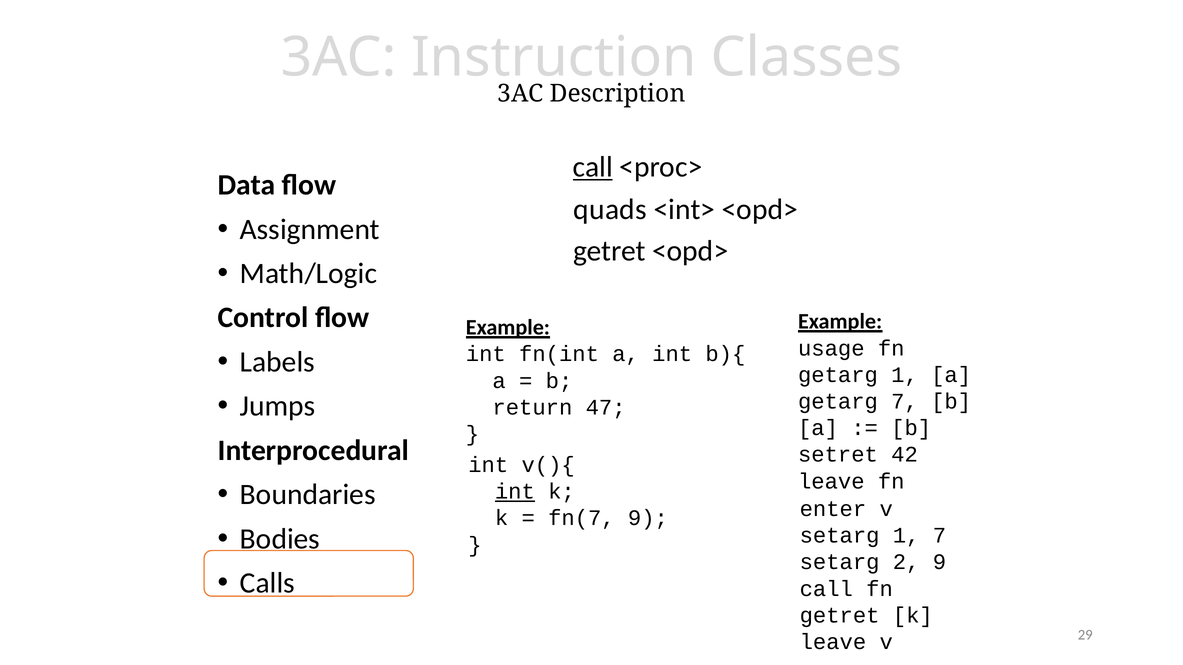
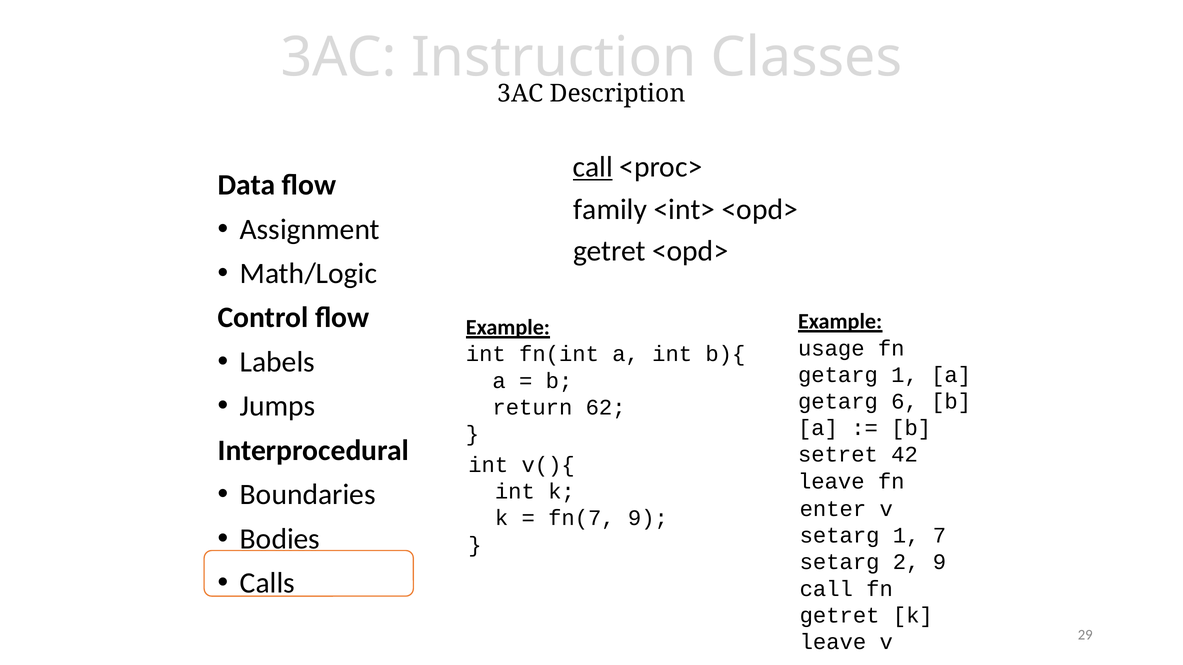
quads: quads -> family
getarg 7: 7 -> 6
47: 47 -> 62
int at (515, 492) underline: present -> none
